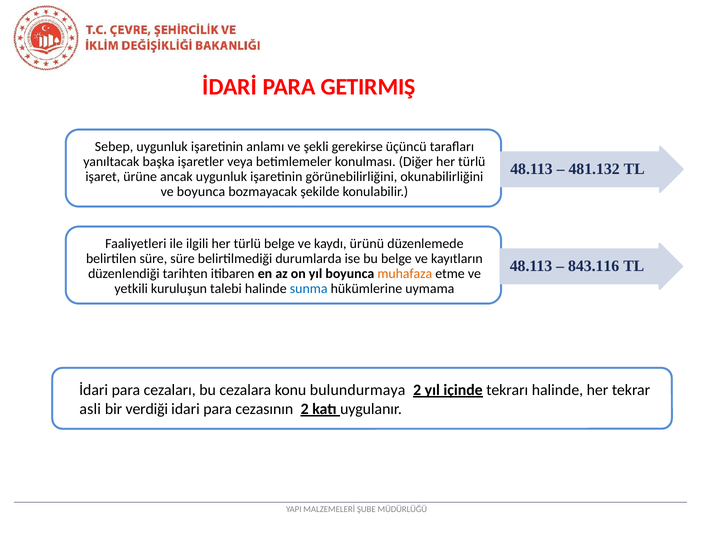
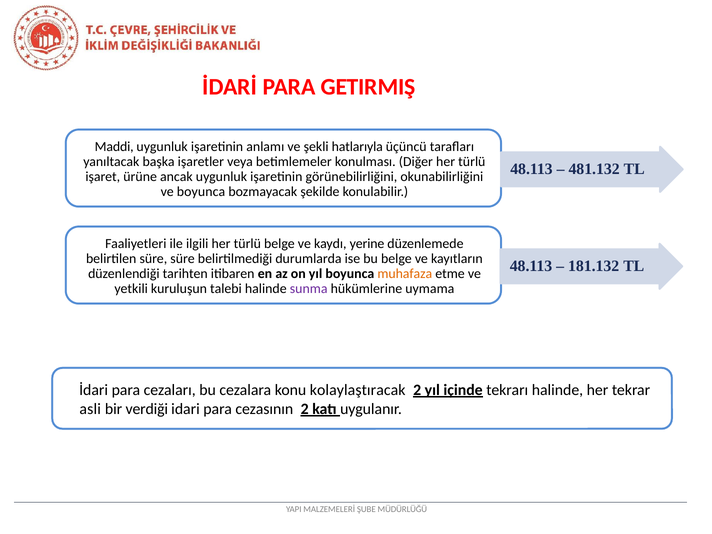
Sebep: Sebep -> Maddi
gerekirse: gerekirse -> hatlarıyla
ürünü: ürünü -> yerine
843.116: 843.116 -> 181.132
sunma colour: blue -> purple
bulundurmaya: bulundurmaya -> kolaylaştıracak
